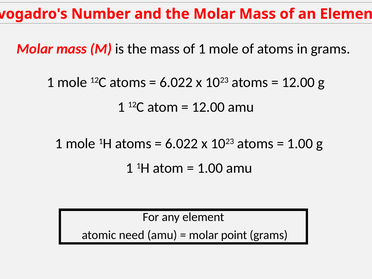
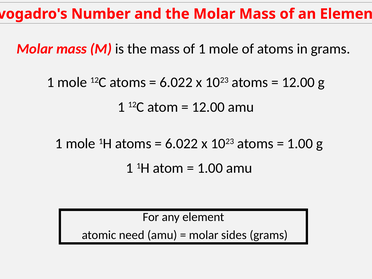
point: point -> sides
